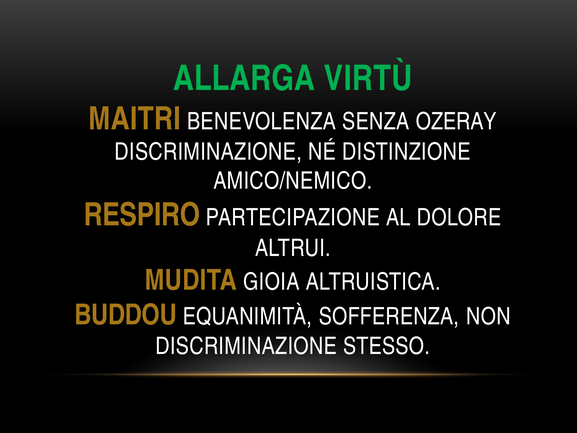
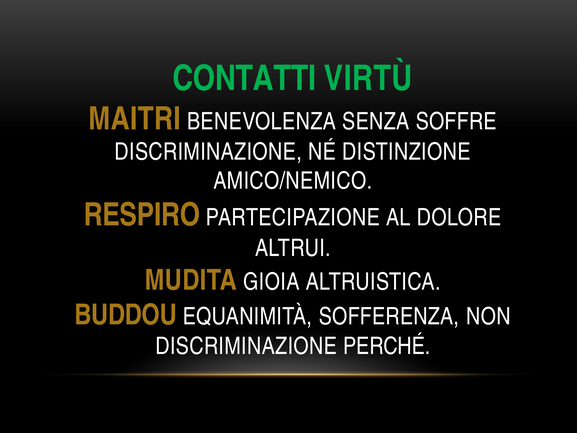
ALLARGA: ALLARGA -> CONTATTI
OZERAY: OZERAY -> SOFFRE
STESSO: STESSO -> PERCHÉ
